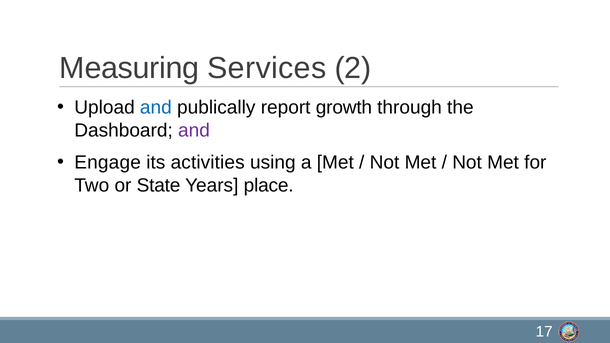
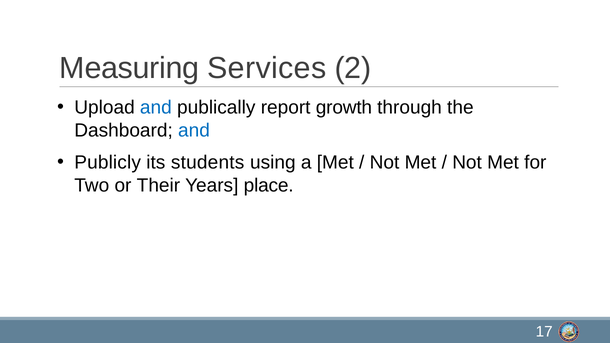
and at (194, 130) colour: purple -> blue
Engage: Engage -> Publicly
activities: activities -> students
State: State -> Their
